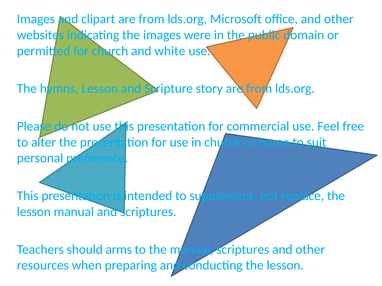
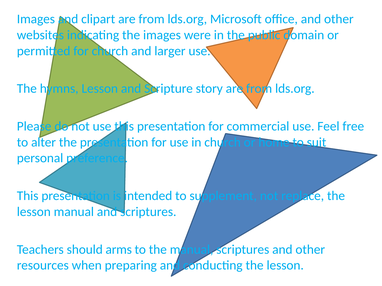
white: white -> larger
